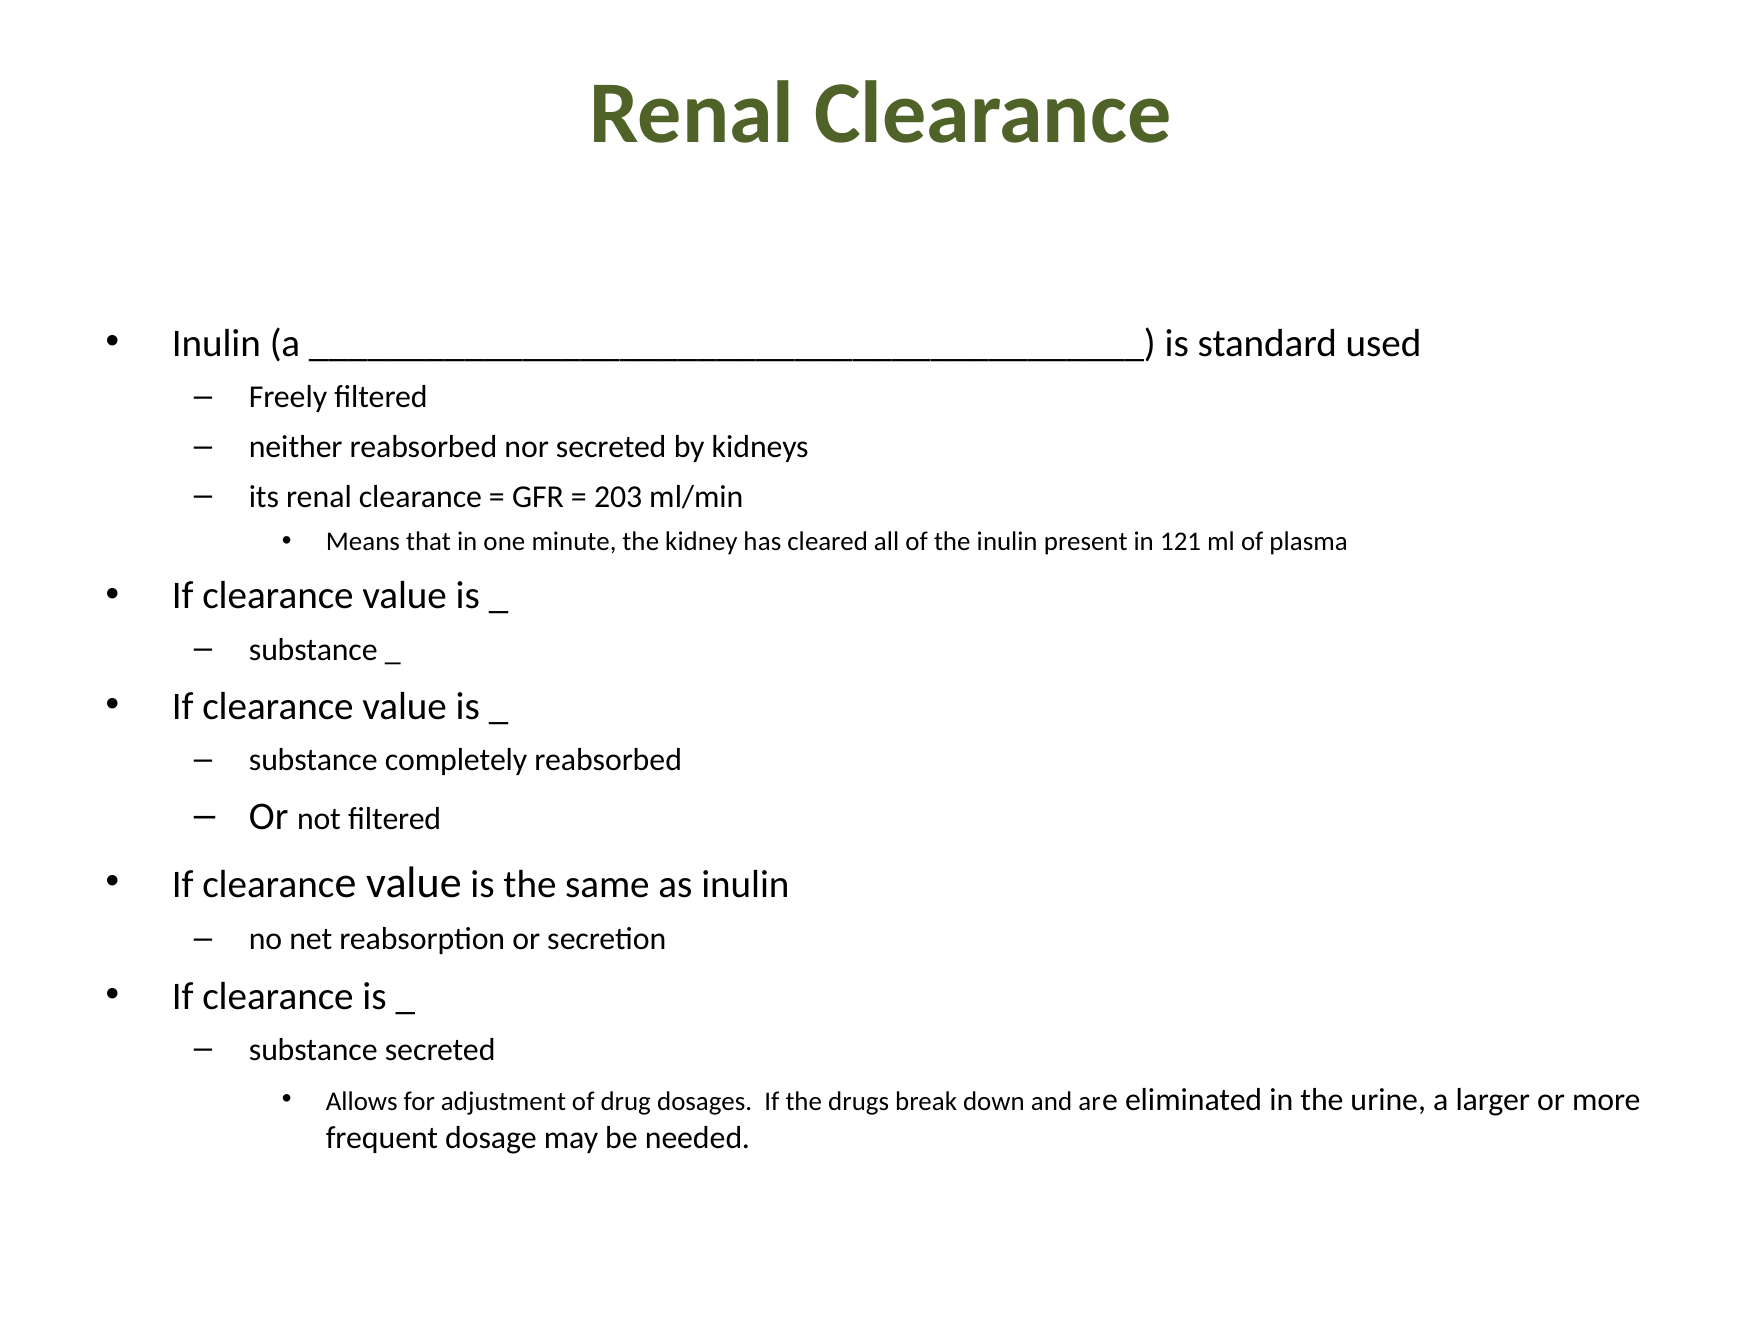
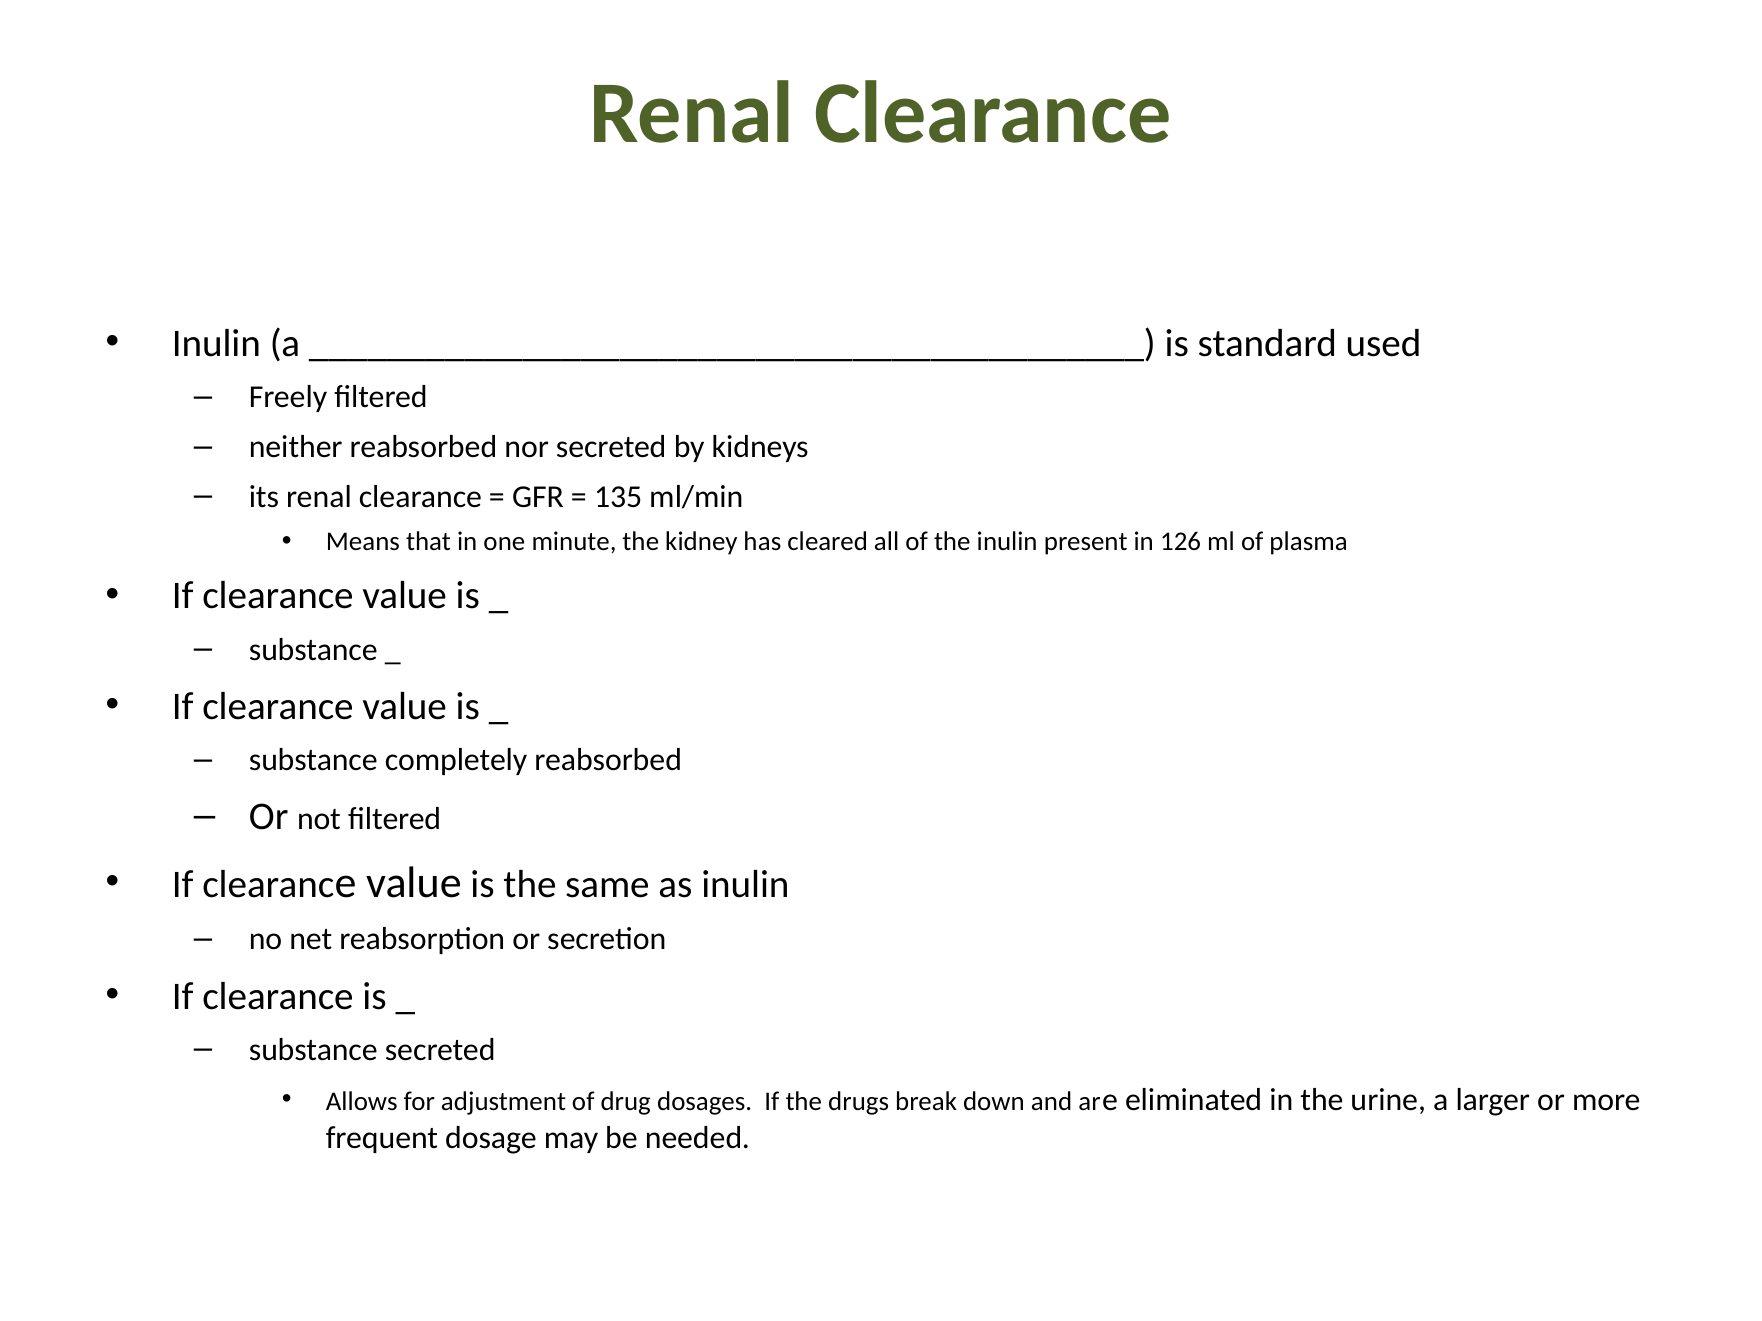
203: 203 -> 135
121: 121 -> 126
